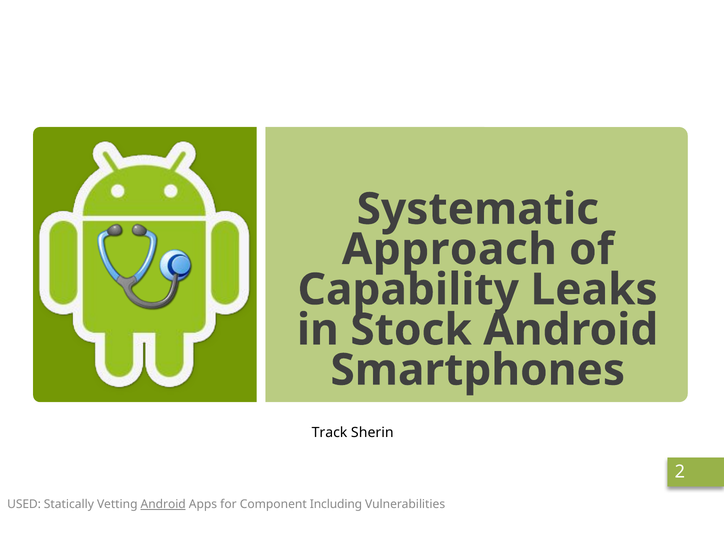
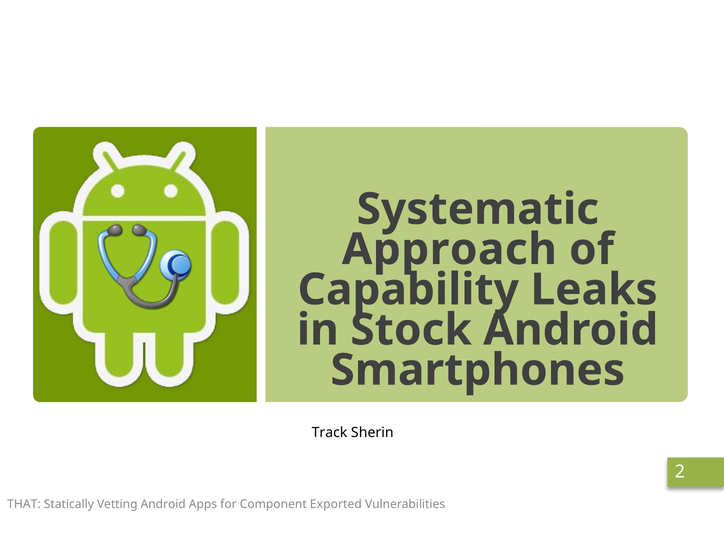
USED: USED -> THAT
Android at (163, 504) underline: present -> none
Including: Including -> Exported
